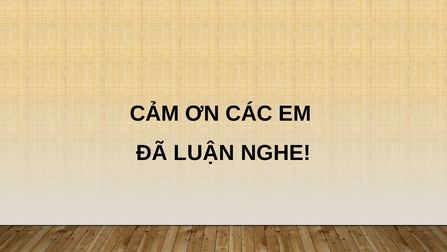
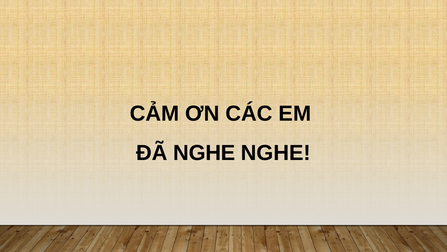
ĐÃ LUẬN: LUẬN -> NGHE
